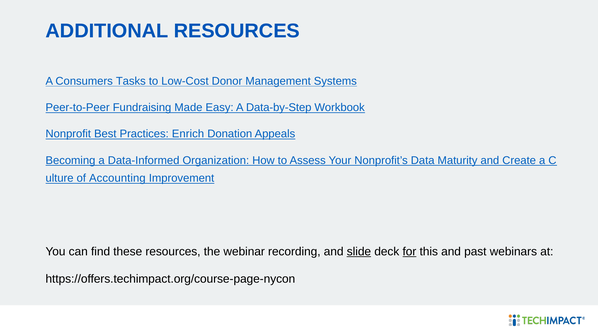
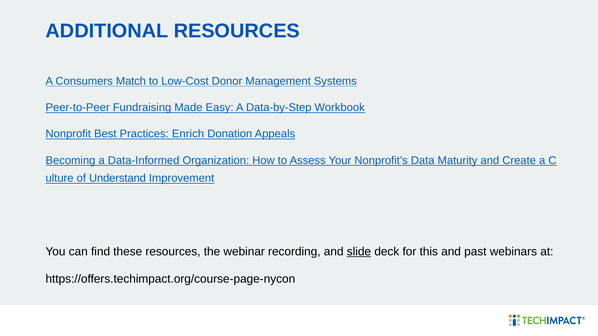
Tasks: Tasks -> Match
Accounting: Accounting -> Understand
for underline: present -> none
